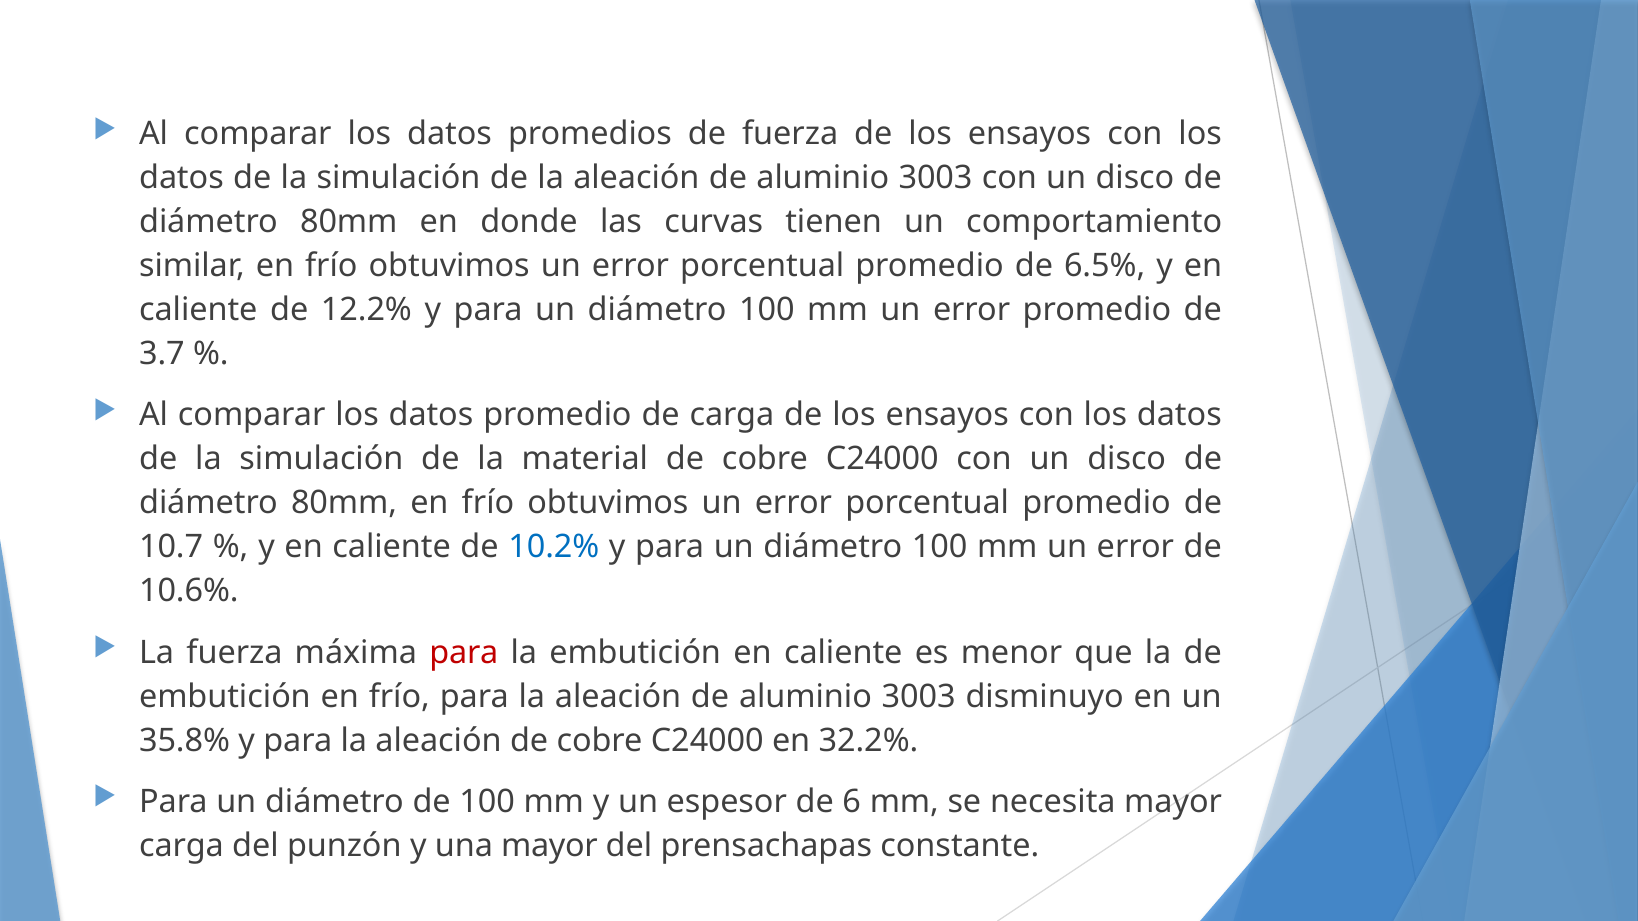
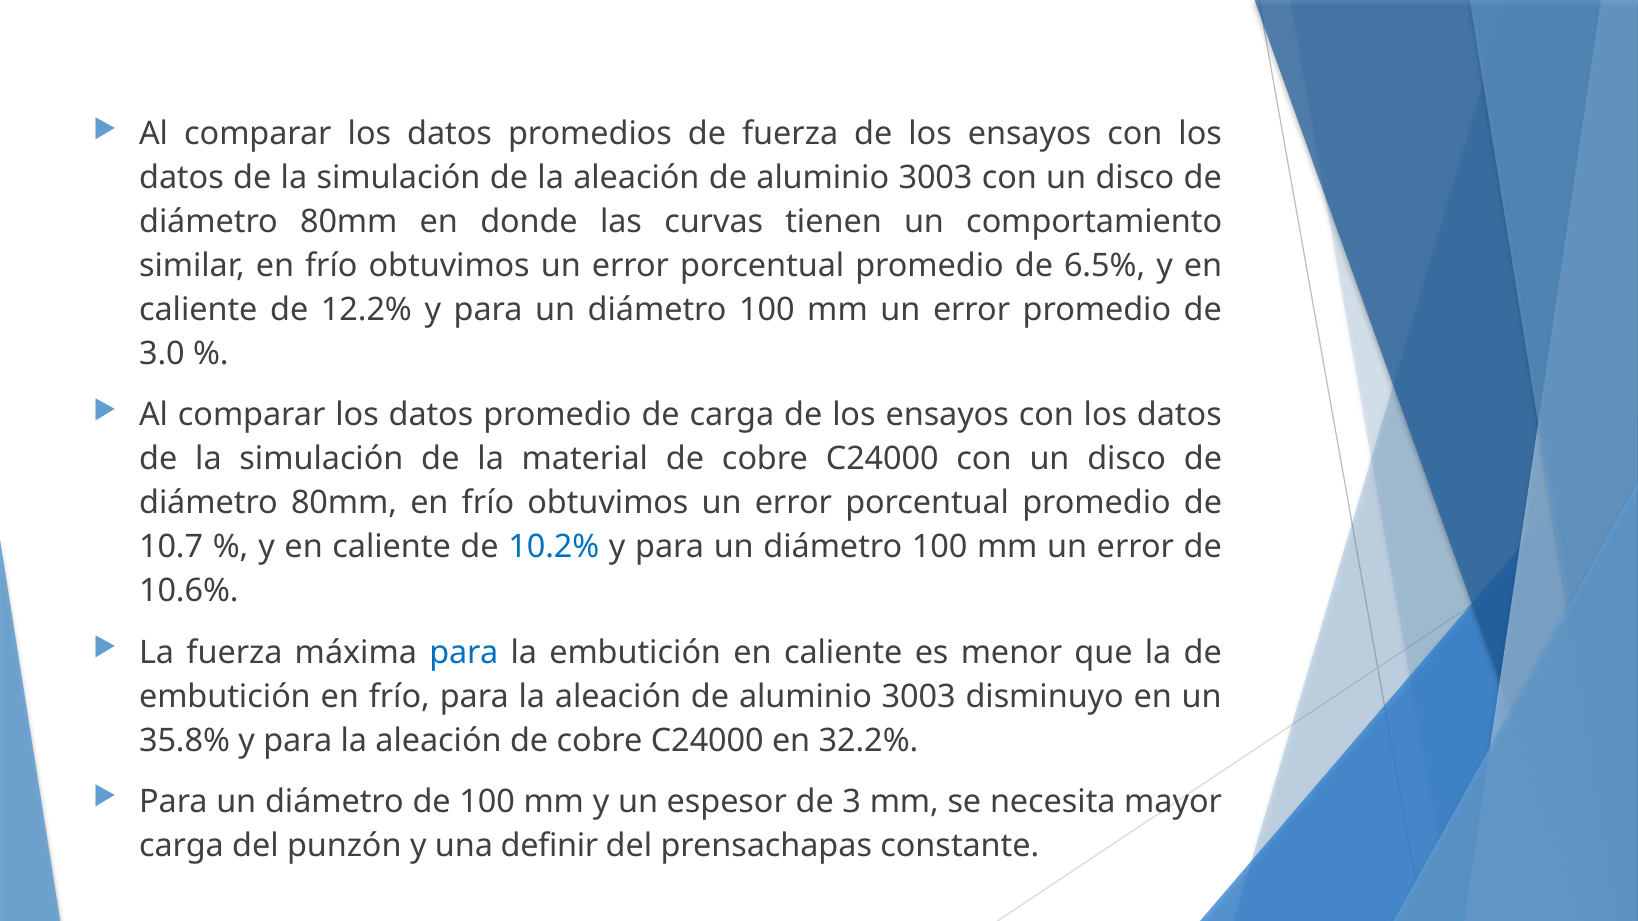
3.7: 3.7 -> 3.0
para at (464, 653) colour: red -> blue
6: 6 -> 3
una mayor: mayor -> definir
